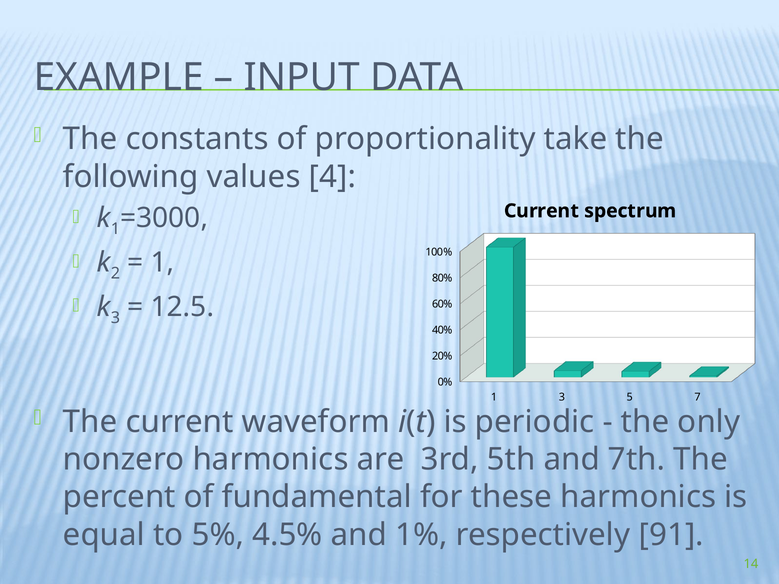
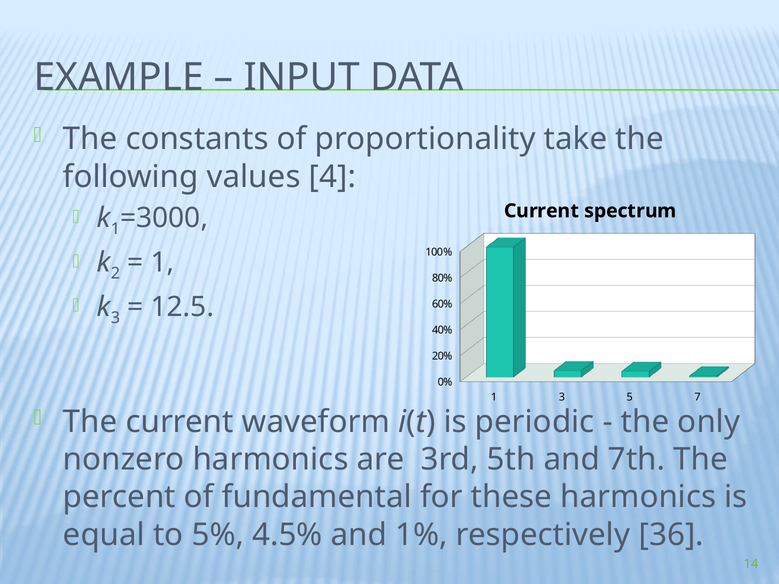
91: 91 -> 36
